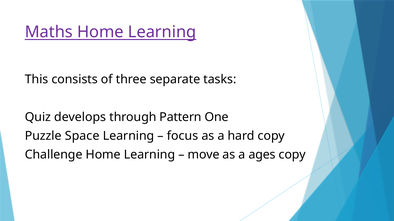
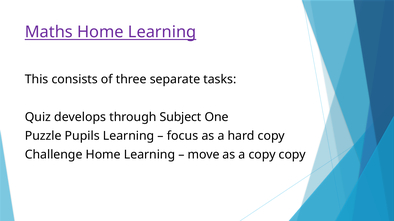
Pattern: Pattern -> Subject
Space: Space -> Pupils
a ages: ages -> copy
